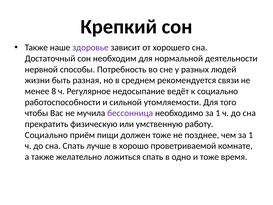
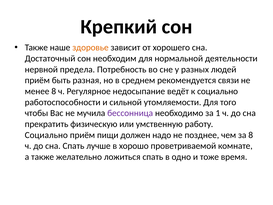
здоровье colour: purple -> orange
способы: способы -> предела
жизни at (37, 80): жизни -> приём
должен тоже: тоже -> надо
чем за 1: 1 -> 8
